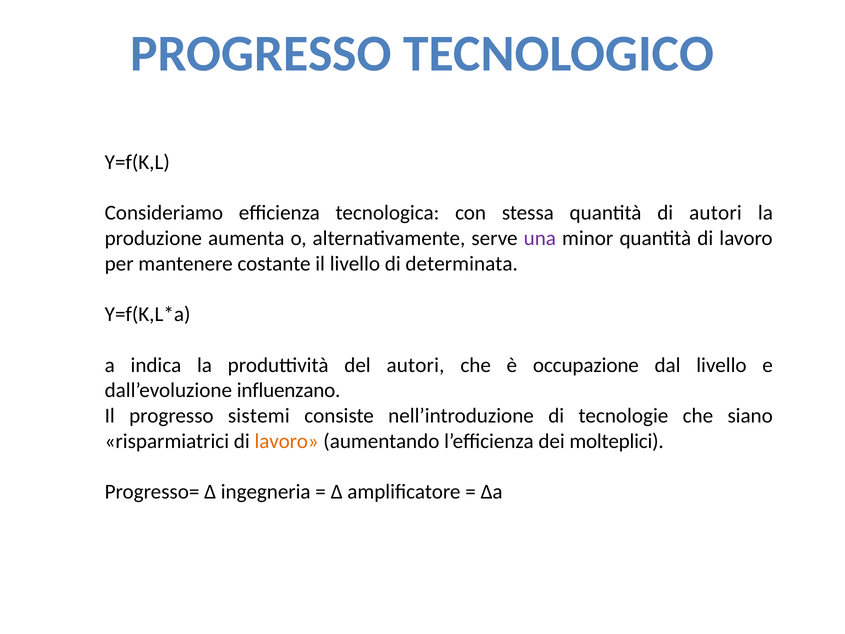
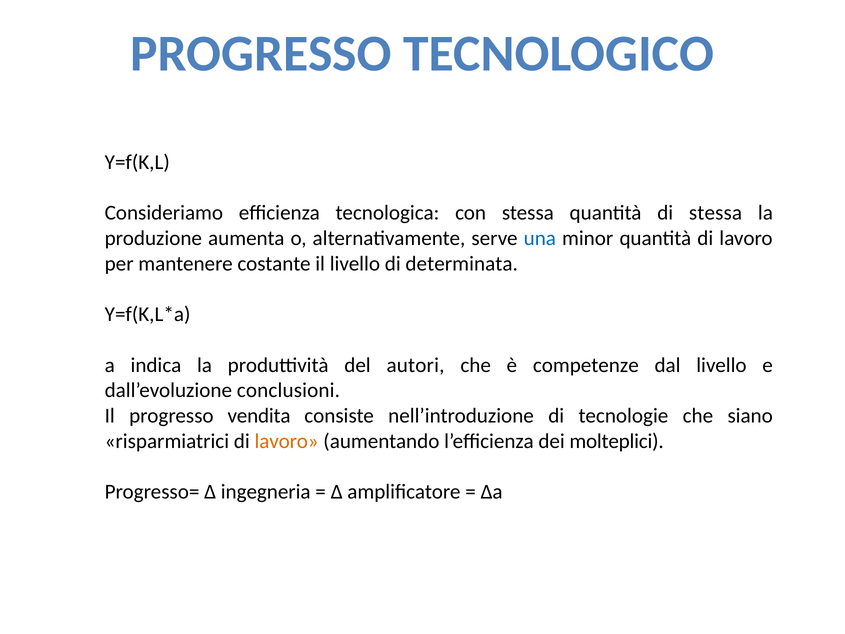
di autori: autori -> stessa
una colour: purple -> blue
occupazione: occupazione -> competenze
influenzano: influenzano -> conclusioni
sistemi: sistemi -> vendita
